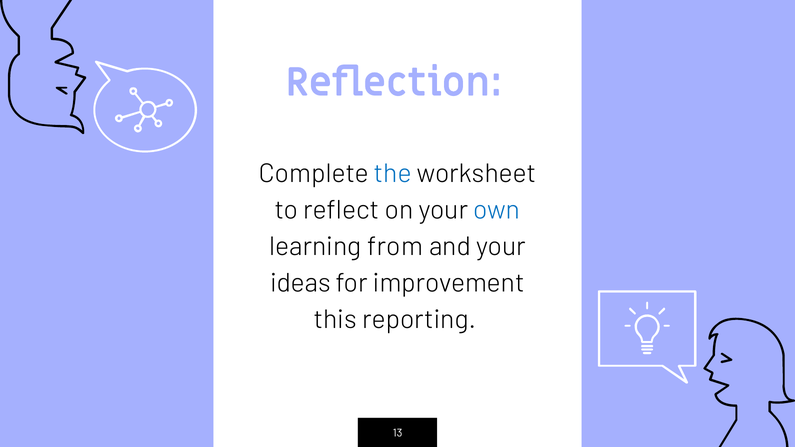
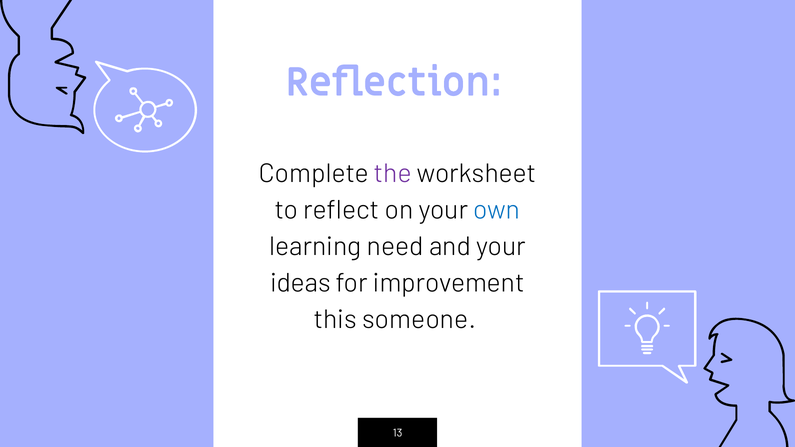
the colour: blue -> purple
from: from -> need
reporting: reporting -> someone
